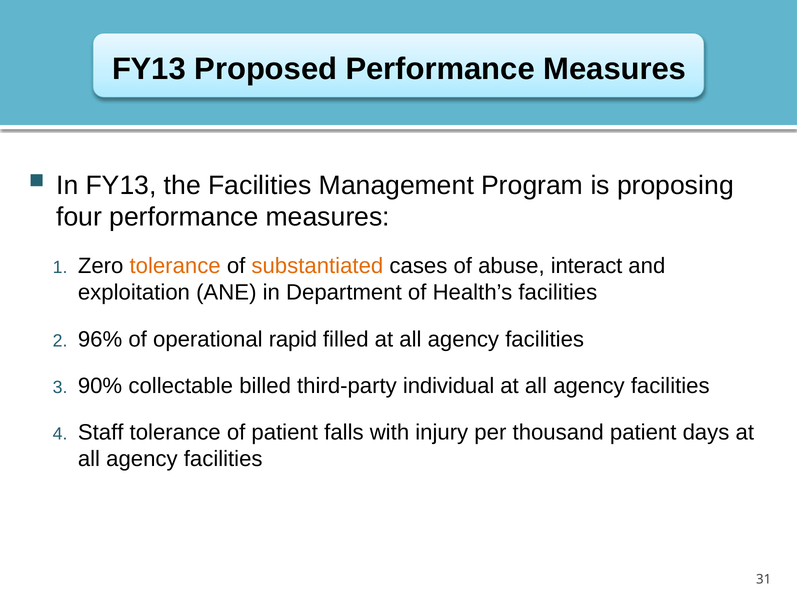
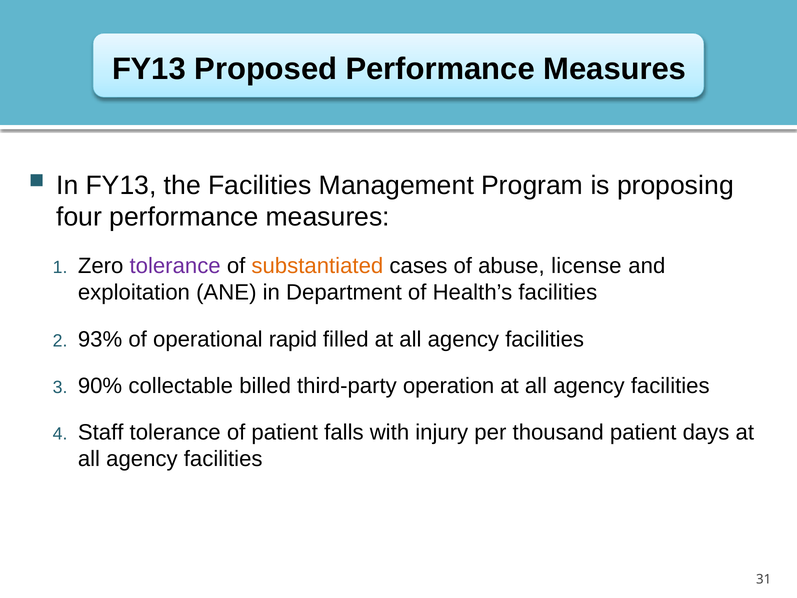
tolerance at (175, 266) colour: orange -> purple
interact: interact -> license
96%: 96% -> 93%
individual: individual -> operation
